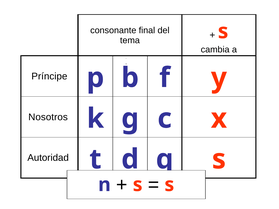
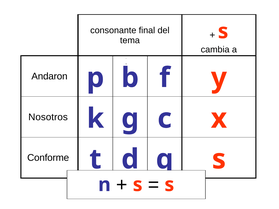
Príncipe: Príncipe -> Andaron
Autoridad: Autoridad -> Conforme
